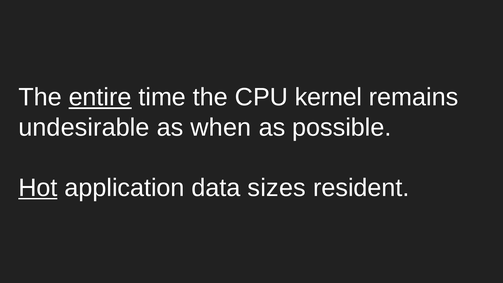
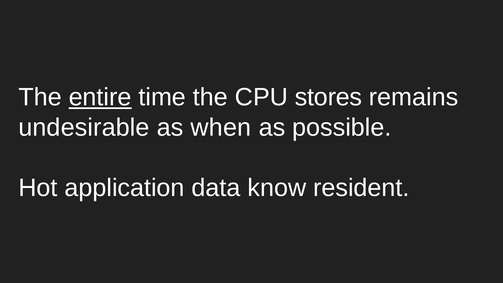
kernel: kernel -> stores
Hot underline: present -> none
sizes: sizes -> know
